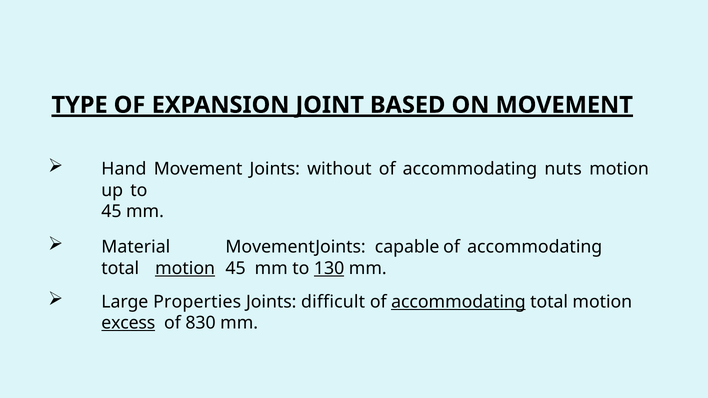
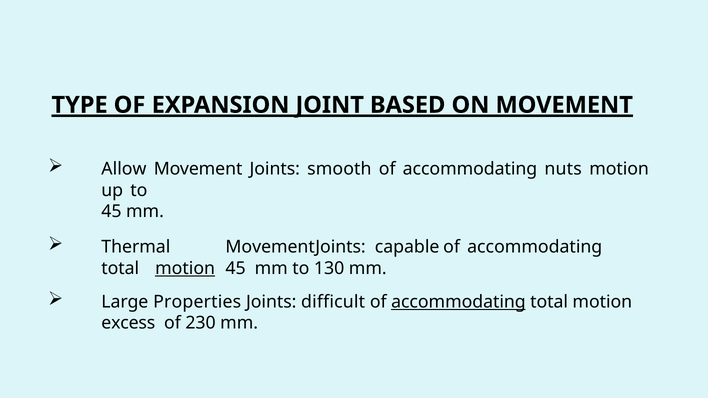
Hand: Hand -> Allow
without: without -> smooth
Material: Material -> Thermal
130 underline: present -> none
excess underline: present -> none
830: 830 -> 230
